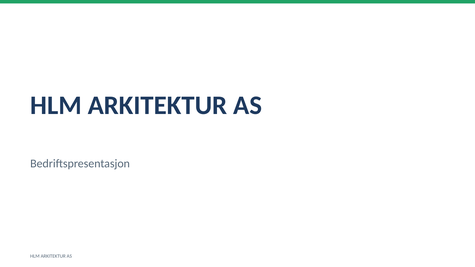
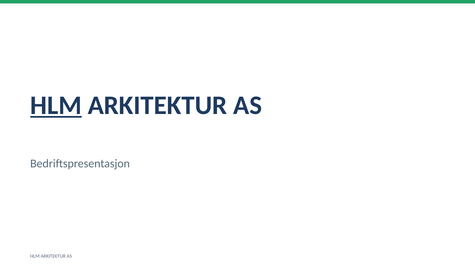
HLM at (56, 105) underline: none -> present
